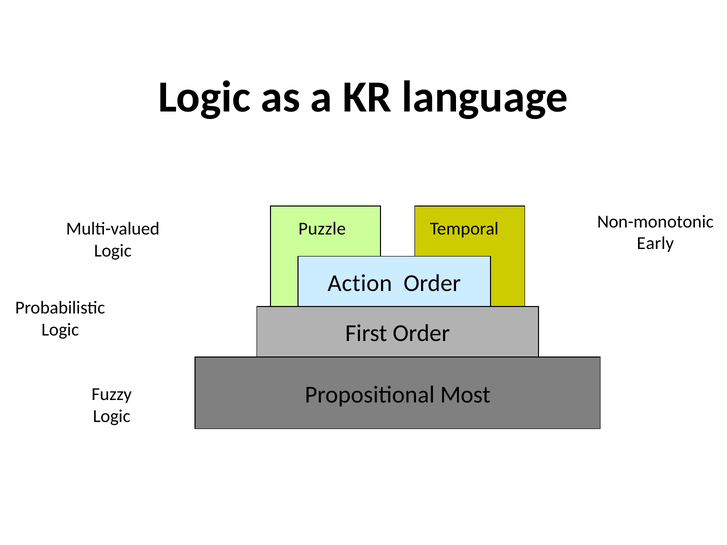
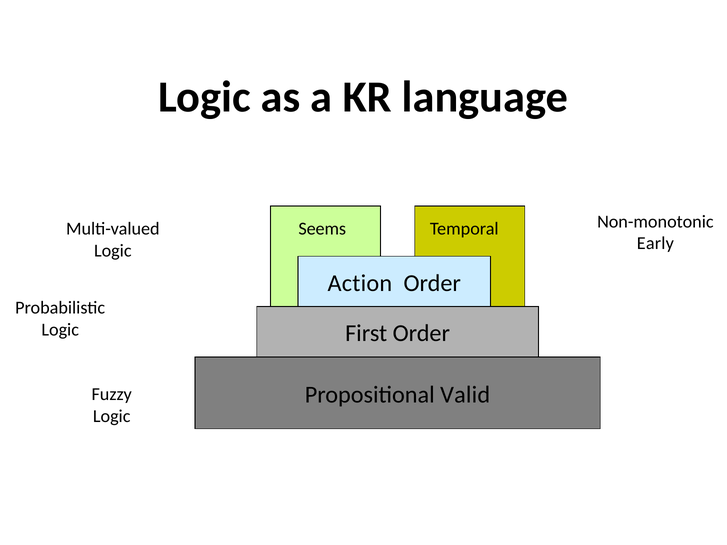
Puzzle: Puzzle -> Seems
Most: Most -> Valid
